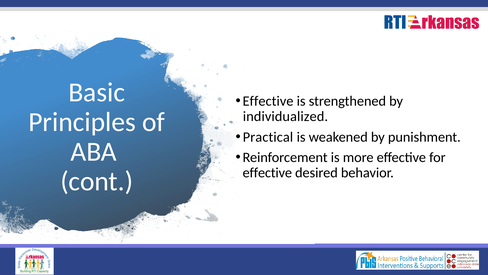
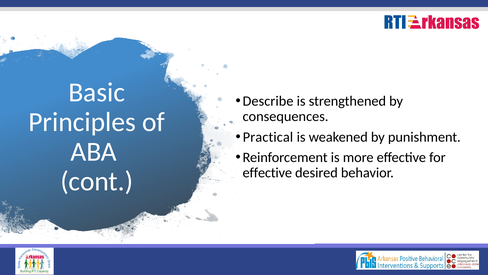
Effective at (268, 101): Effective -> Describe
individualized: individualized -> consequences
